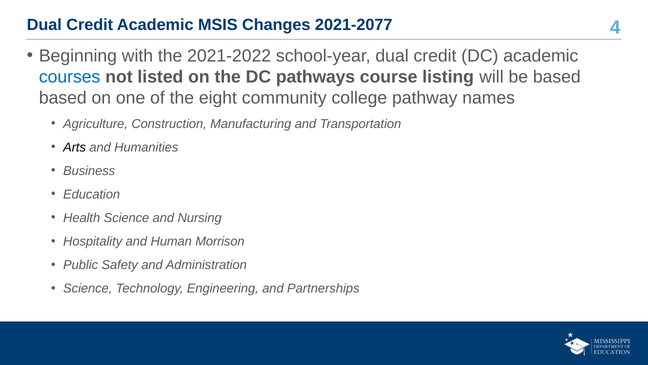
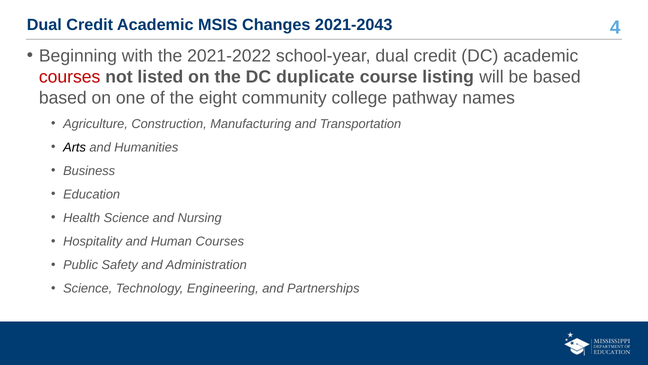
2021-2077: 2021-2077 -> 2021-2043
courses at (70, 77) colour: blue -> red
pathways: pathways -> duplicate
Human Morrison: Morrison -> Courses
